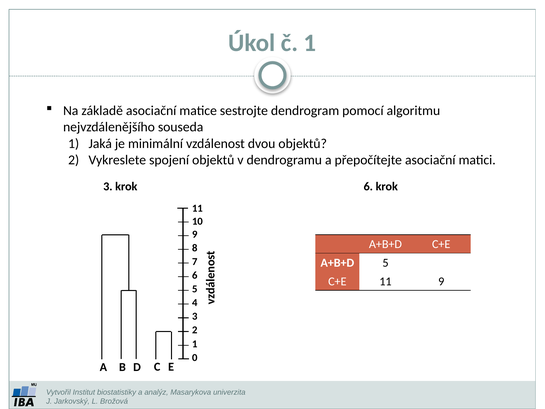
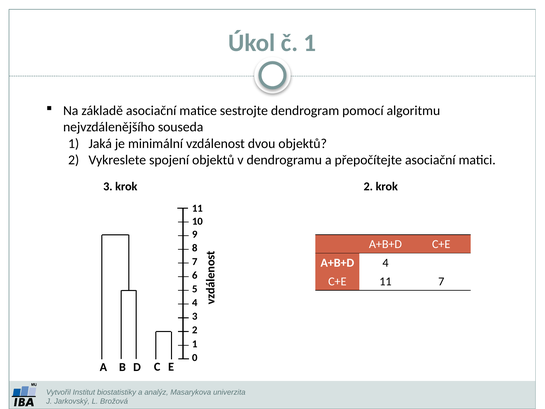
krok 6: 6 -> 2
A+B+D 5: 5 -> 4
11 9: 9 -> 7
